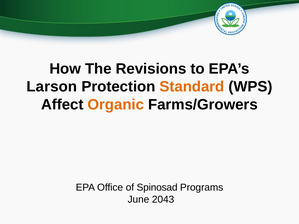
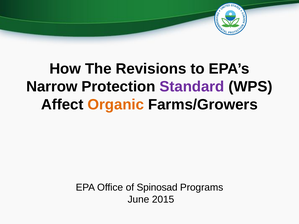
Larson: Larson -> Narrow
Standard colour: orange -> purple
2043: 2043 -> 2015
